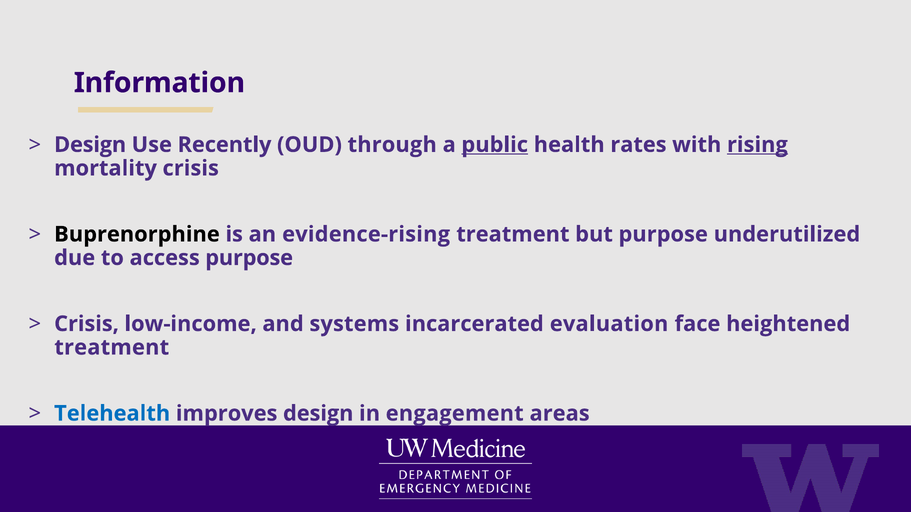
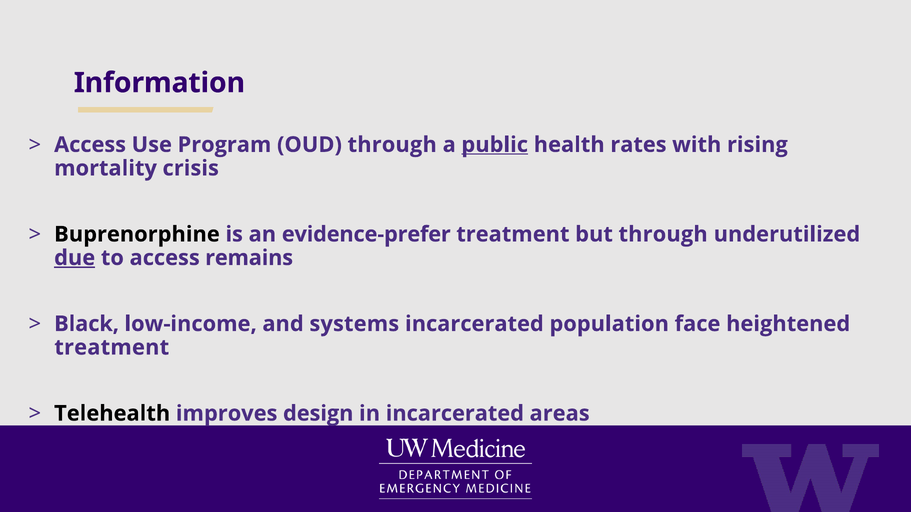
Design at (90, 145): Design -> Access
Recently: Recently -> Program
rising underline: present -> none
evidence-rising: evidence-rising -> evidence-prefer
but purpose: purpose -> through
due underline: none -> present
access purpose: purpose -> remains
Crisis at (87, 324): Crisis -> Black
evaluation: evaluation -> population
Telehealth colour: blue -> black
in engagement: engagement -> incarcerated
